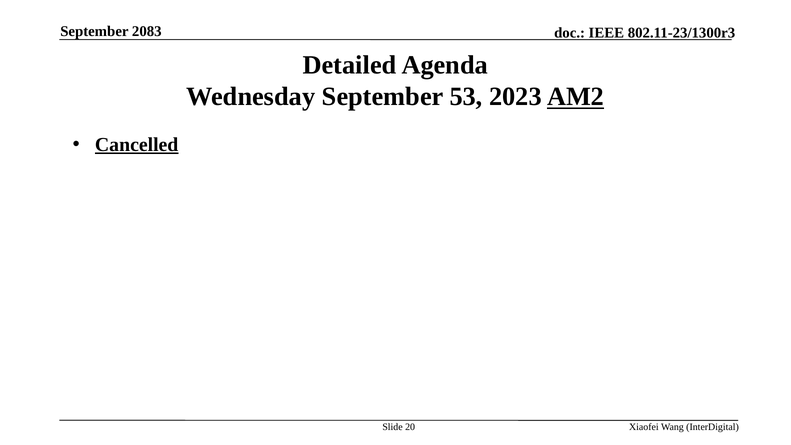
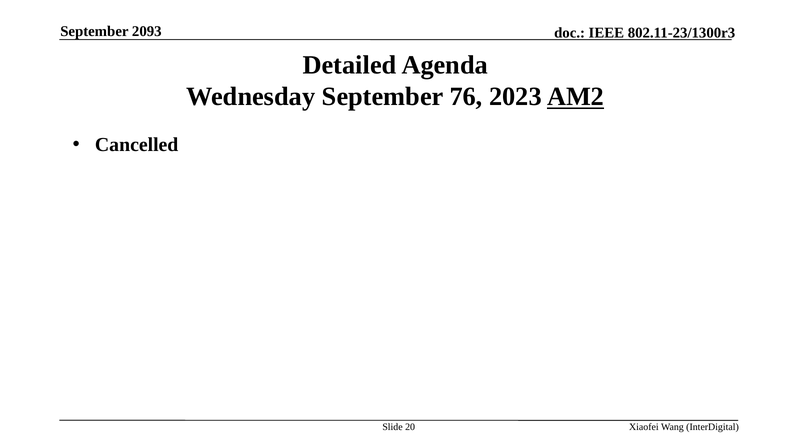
2083: 2083 -> 2093
53: 53 -> 76
Cancelled underline: present -> none
